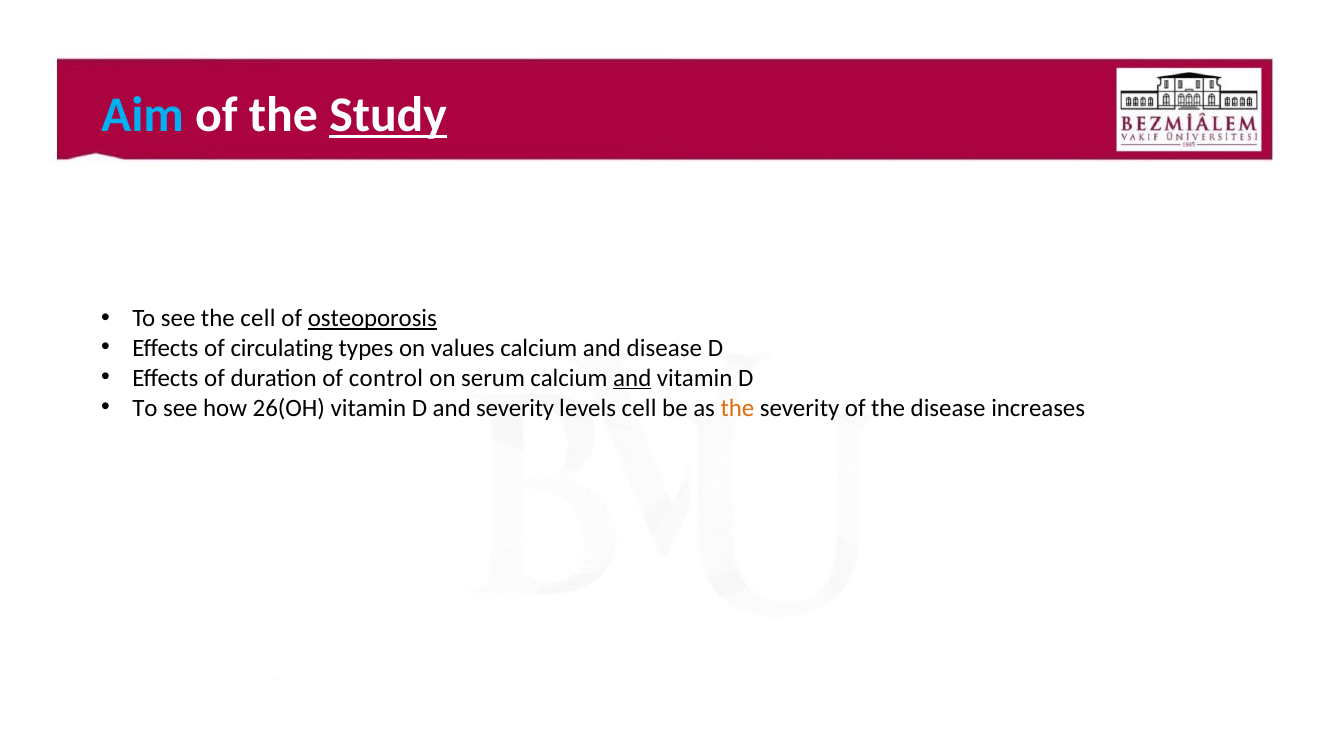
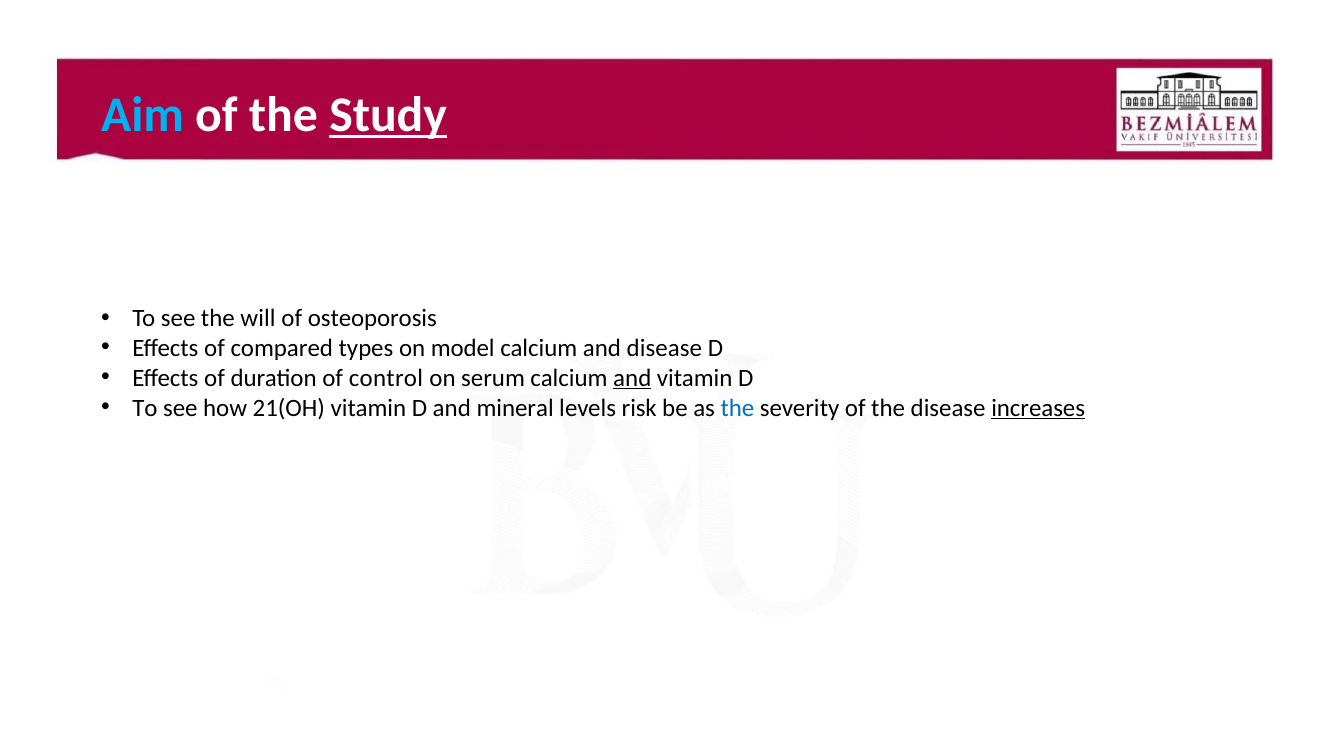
the cell: cell -> will
osteoporosis underline: present -> none
circulating: circulating -> compared
values: values -> model
26(OH: 26(OH -> 21(OH
and severity: severity -> mineral
levels cell: cell -> risk
the at (737, 408) colour: orange -> blue
increases underline: none -> present
